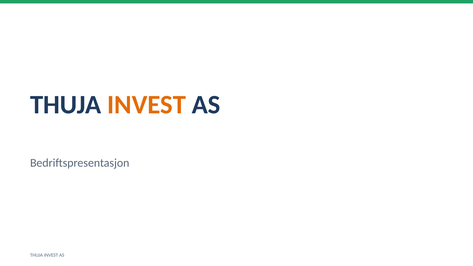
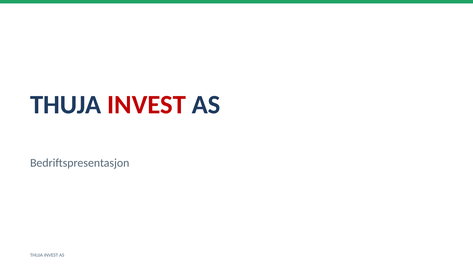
INVEST at (147, 105) colour: orange -> red
